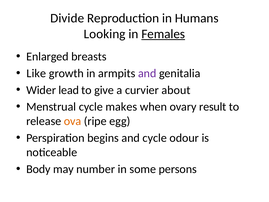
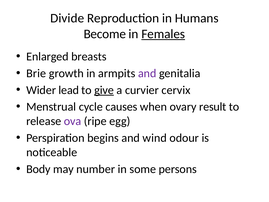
Looking: Looking -> Become
Like: Like -> Brie
give underline: none -> present
about: about -> cervix
makes: makes -> causes
ova colour: orange -> purple
and cycle: cycle -> wind
